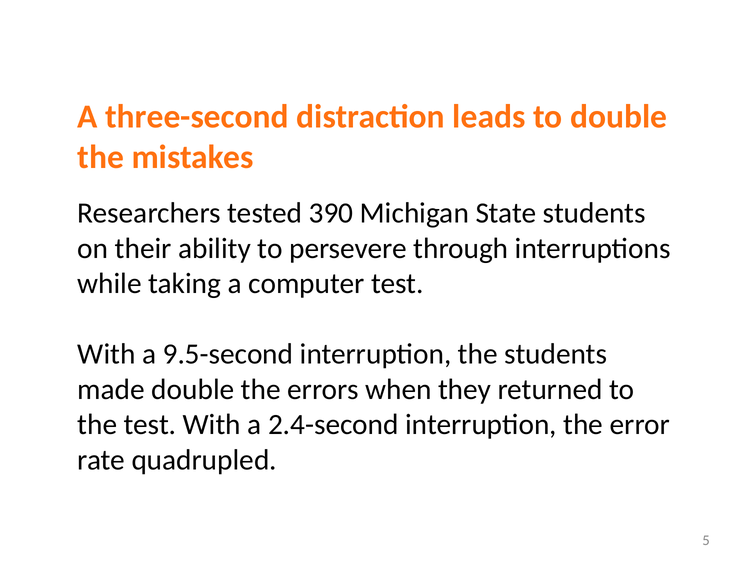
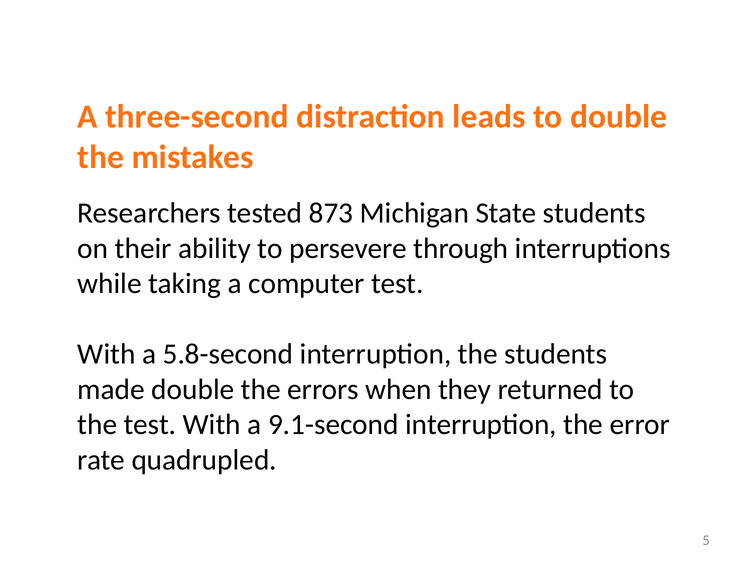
390: 390 -> 873
9.5-second: 9.5-second -> 5.8-second
2.4-second: 2.4-second -> 9.1-second
